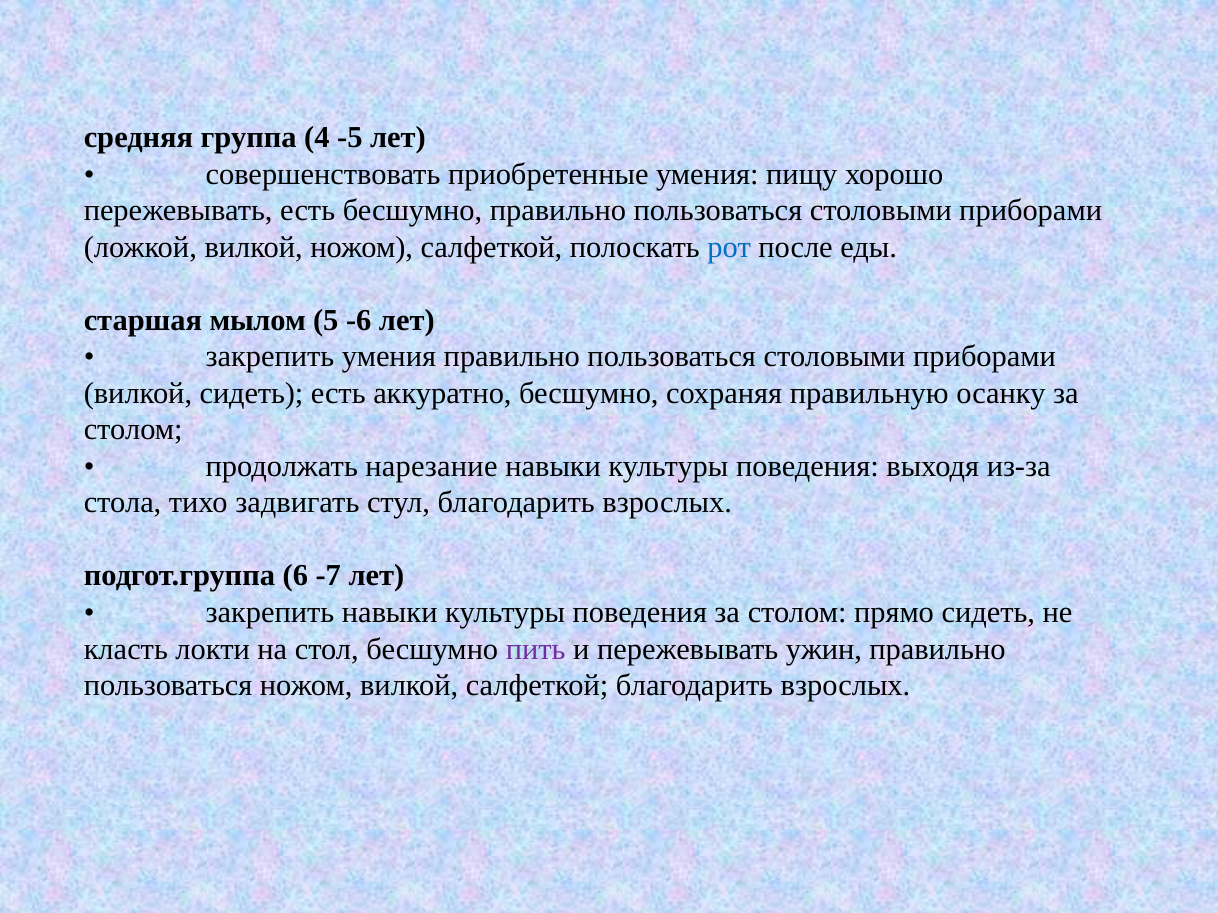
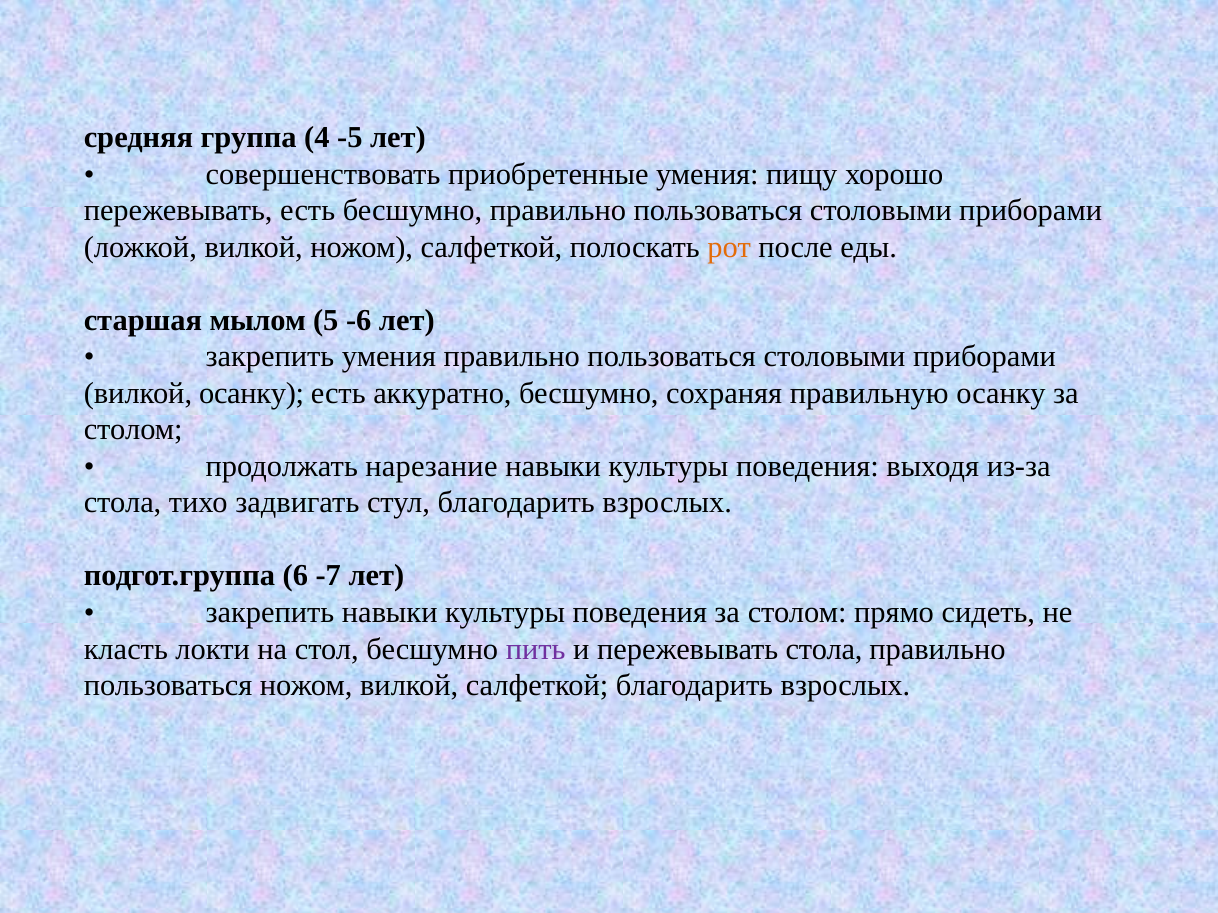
рот colour: blue -> orange
вилкой сидеть: сидеть -> осанку
пережевывать ужин: ужин -> стола
